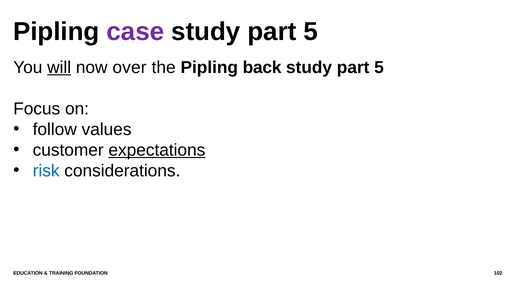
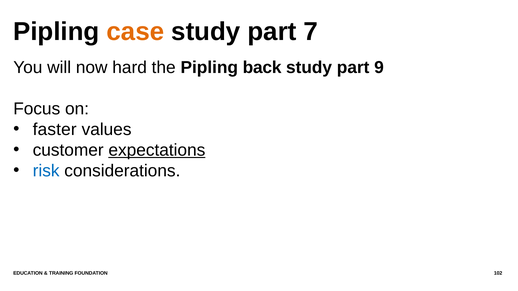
case colour: purple -> orange
5 at (311, 32): 5 -> 7
will underline: present -> none
over: over -> hard
5 at (379, 67): 5 -> 9
follow: follow -> faster
